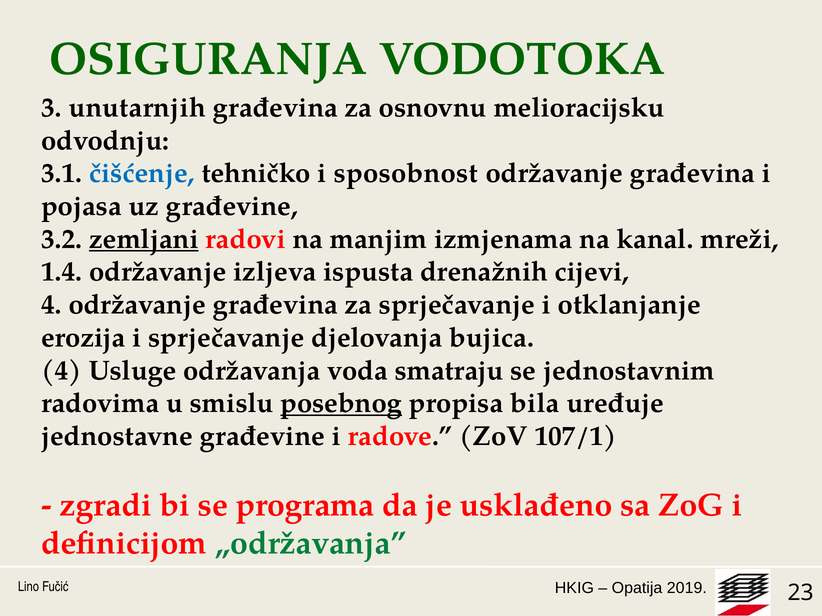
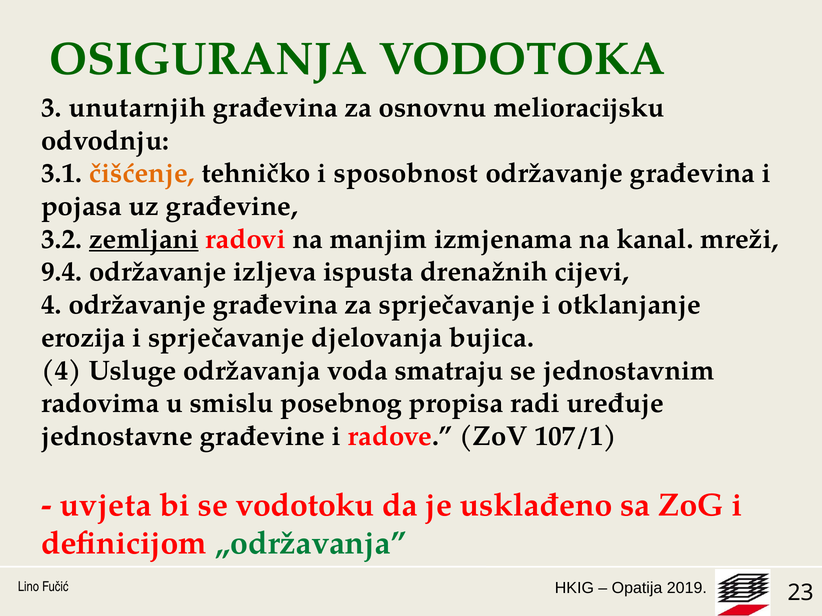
čišćenje colour: blue -> orange
1.4: 1.4 -> 9.4
posebnog underline: present -> none
bila: bila -> radi
zgradi: zgradi -> uvjeta
programa: programa -> vodotoku
